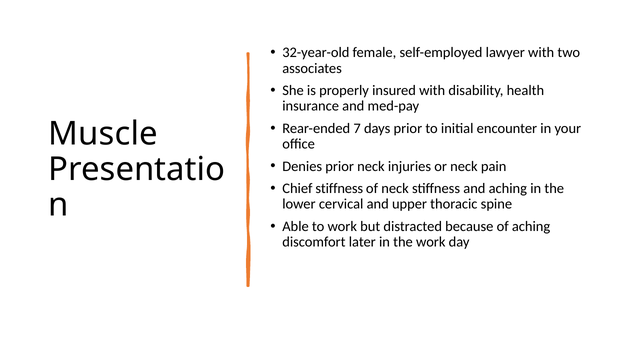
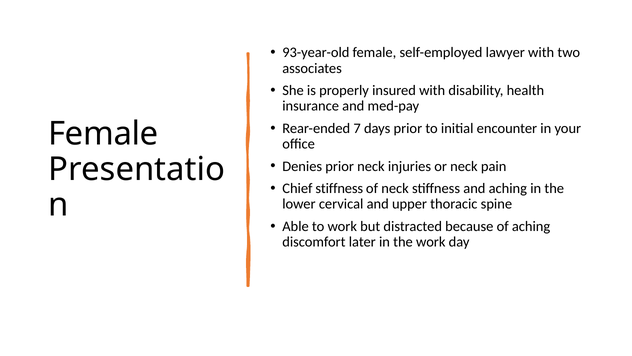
32-year-old: 32-year-old -> 93-year-old
Muscle at (103, 133): Muscle -> Female
